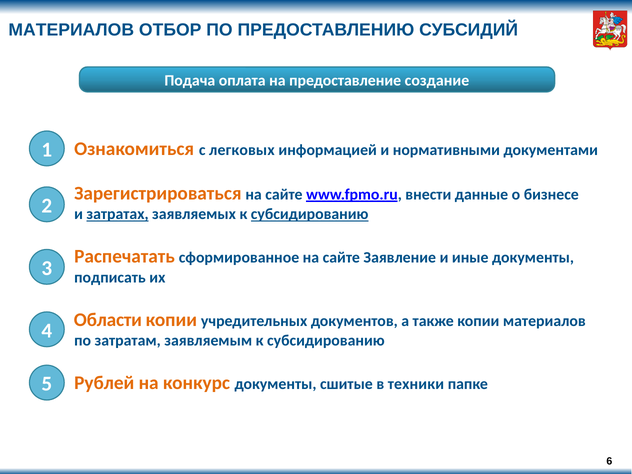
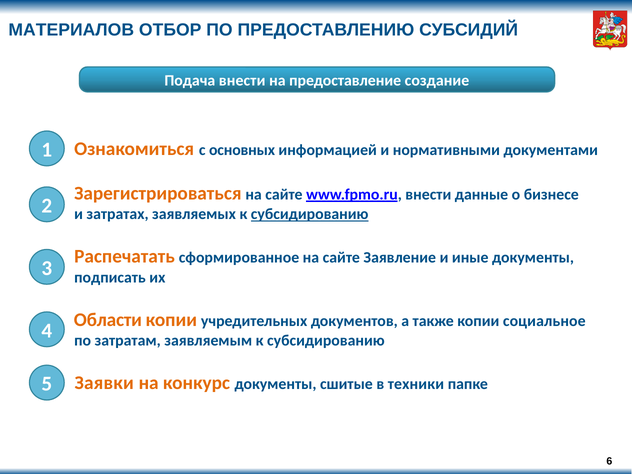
Подача оплата: оплата -> внести
легковых: легковых -> основных
затратах underline: present -> none
копии материалов: материалов -> социальное
Рублей: Рублей -> Заявки
